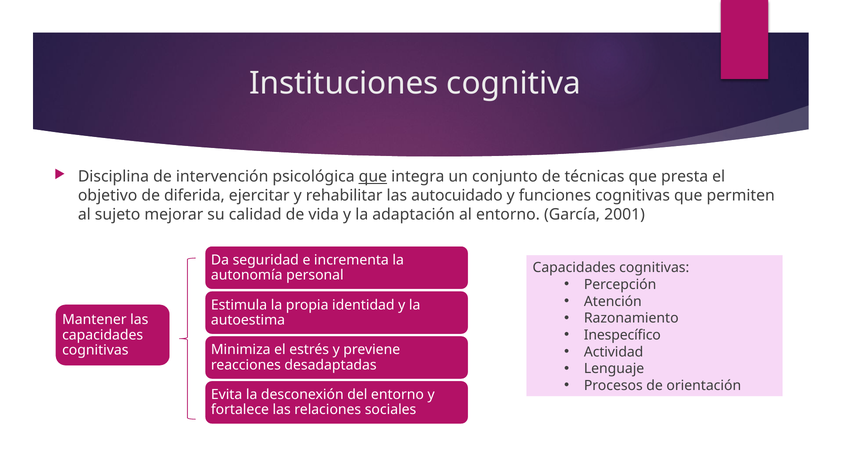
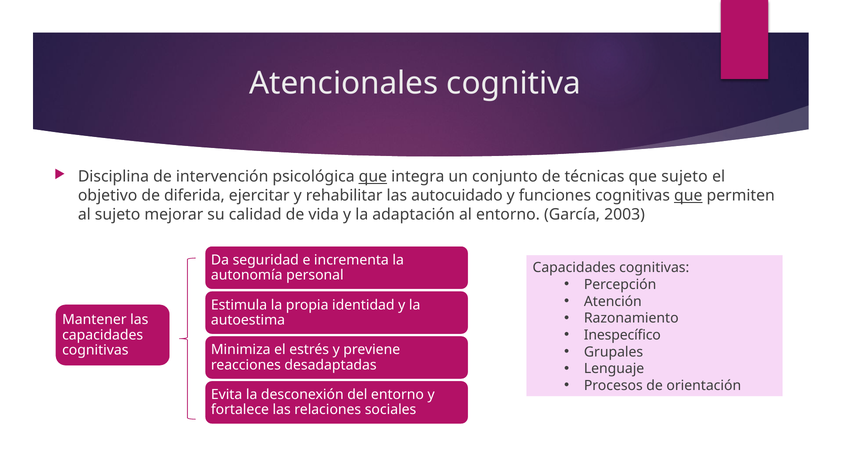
Instituciones: Instituciones -> Atencionales
que presta: presta -> sujeto
que at (688, 195) underline: none -> present
2001: 2001 -> 2003
Actividad: Actividad -> Grupales
